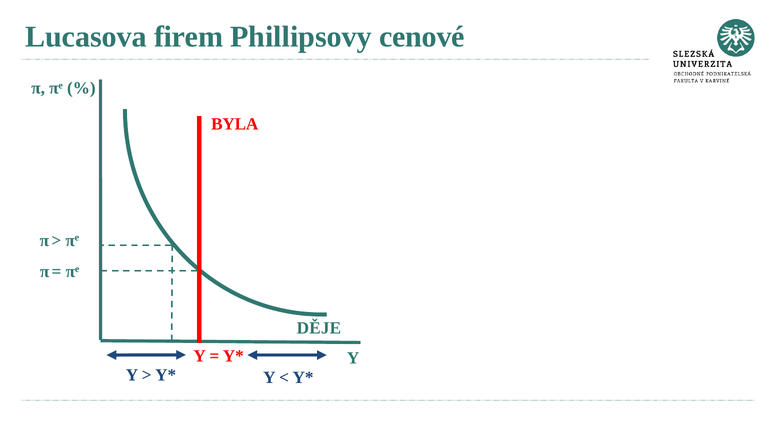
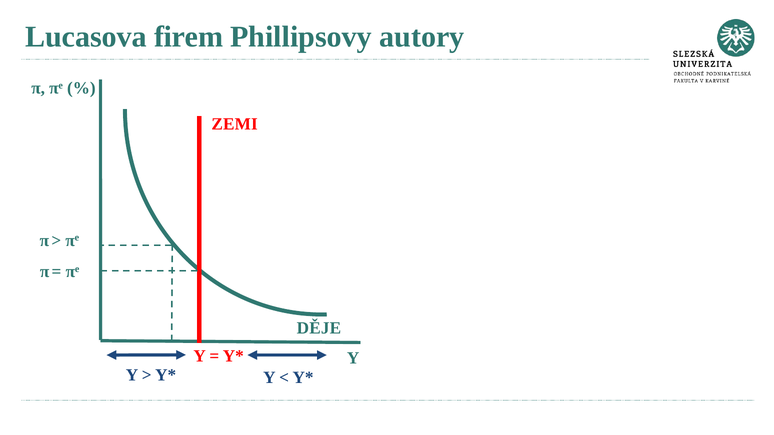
cenové: cenové -> autory
BYLA: BYLA -> ZEMI
